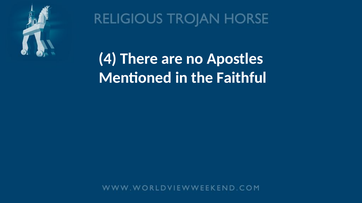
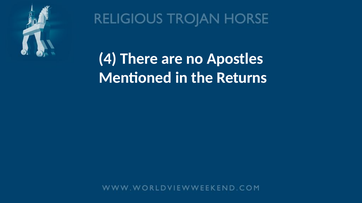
Faithful: Faithful -> Returns
